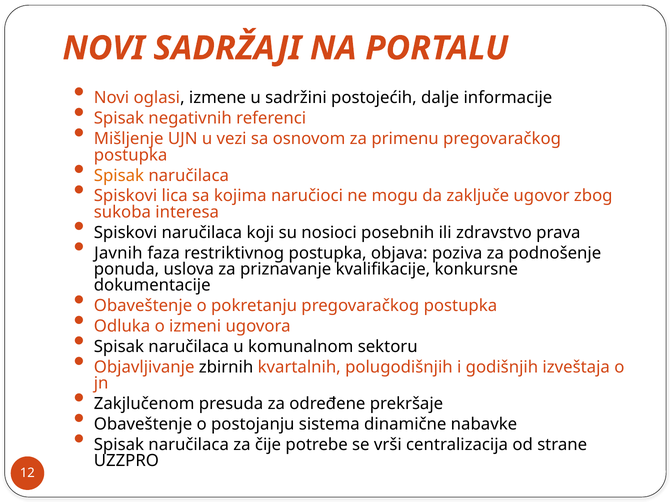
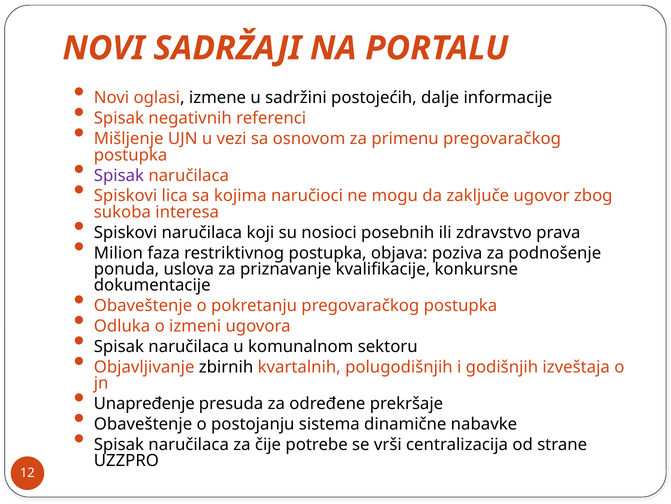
Spisak at (119, 175) colour: orange -> purple
Javnih: Javnih -> Milion
Zakjlučenom: Zakjlučenom -> Unapređenje
